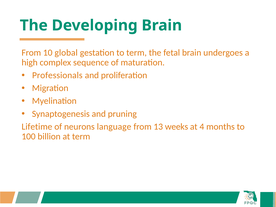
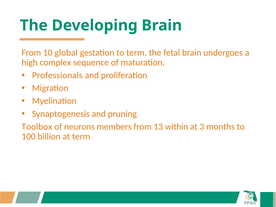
Lifetime: Lifetime -> Toolbox
language: language -> members
weeks: weeks -> within
4: 4 -> 3
